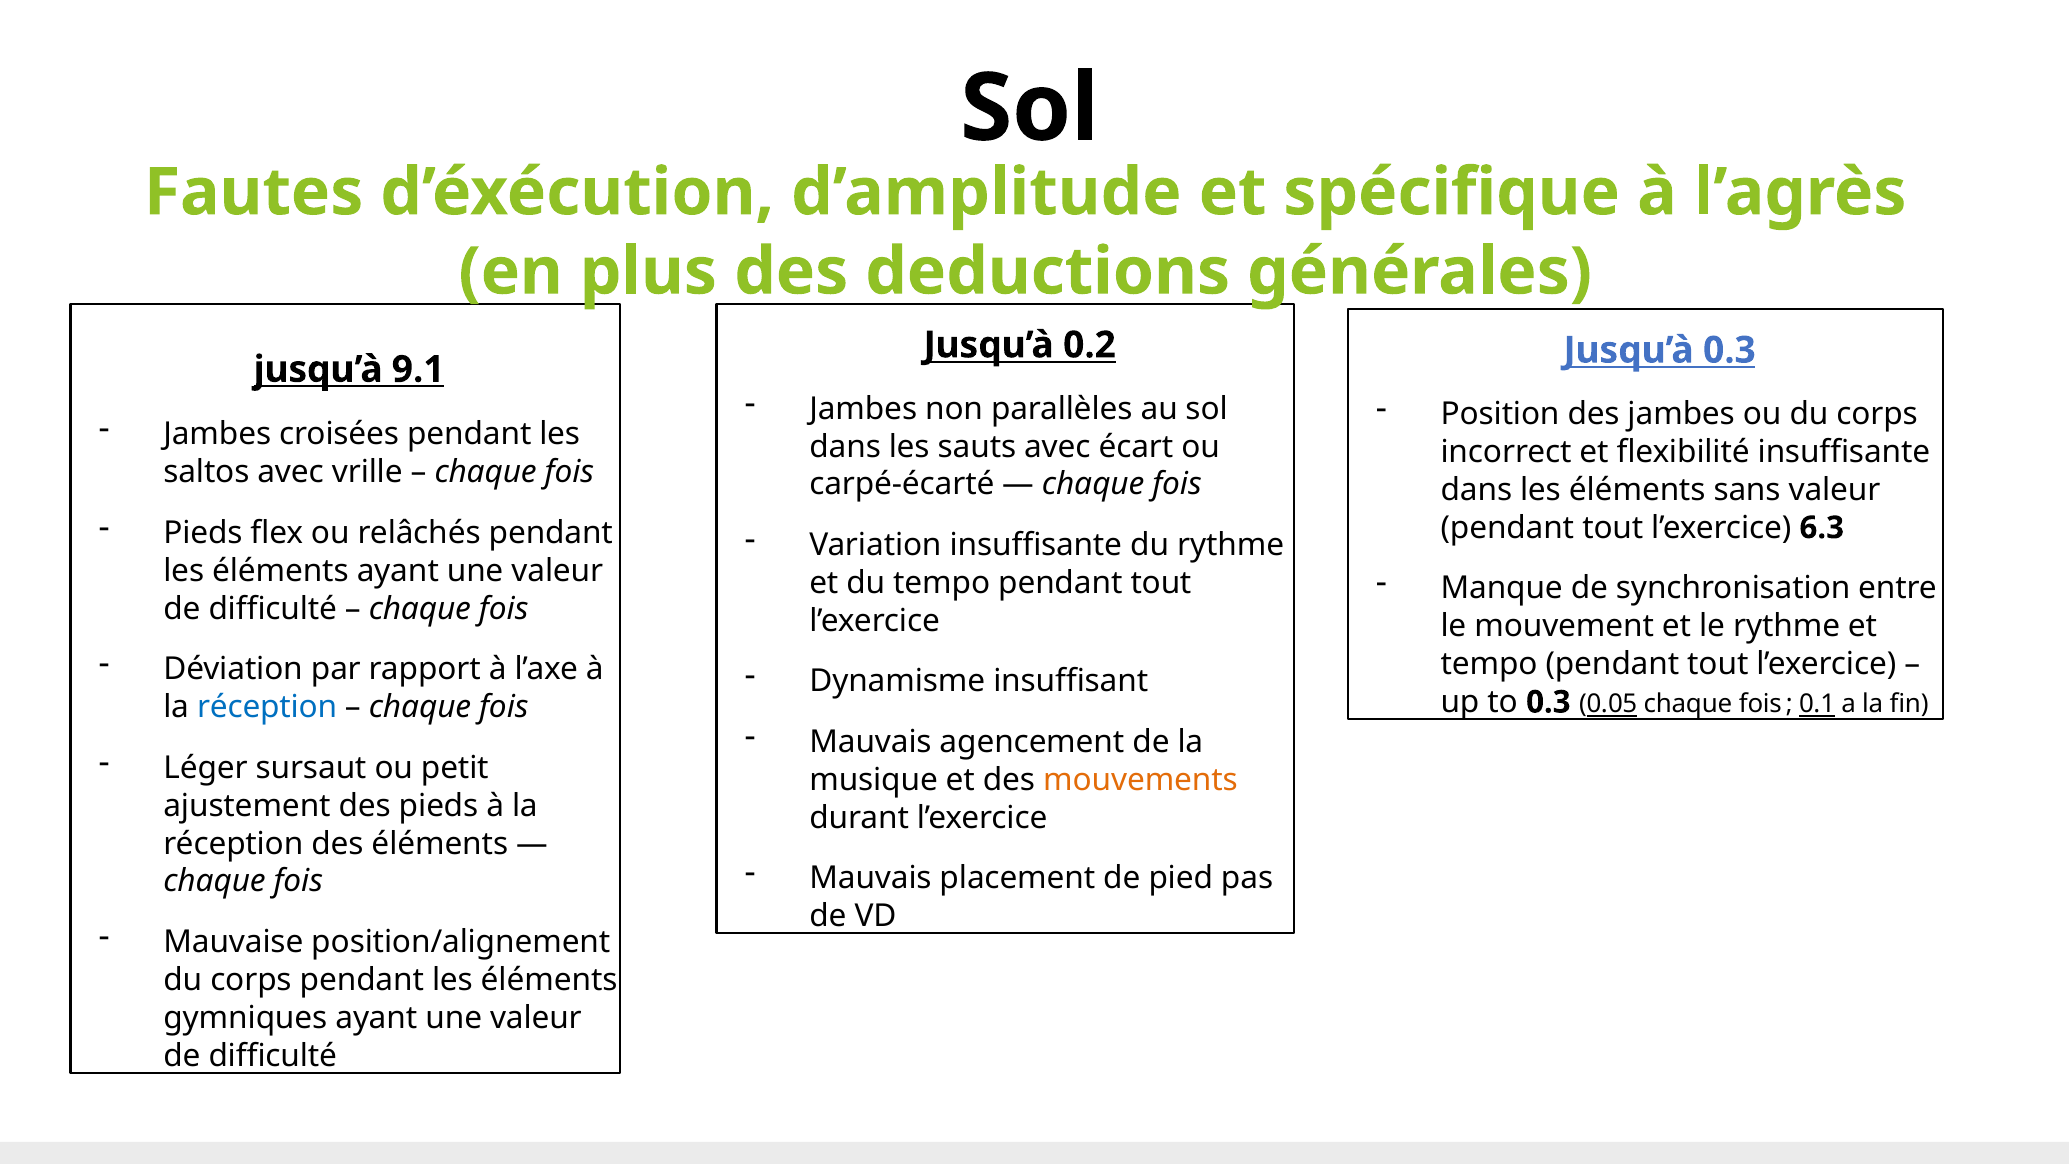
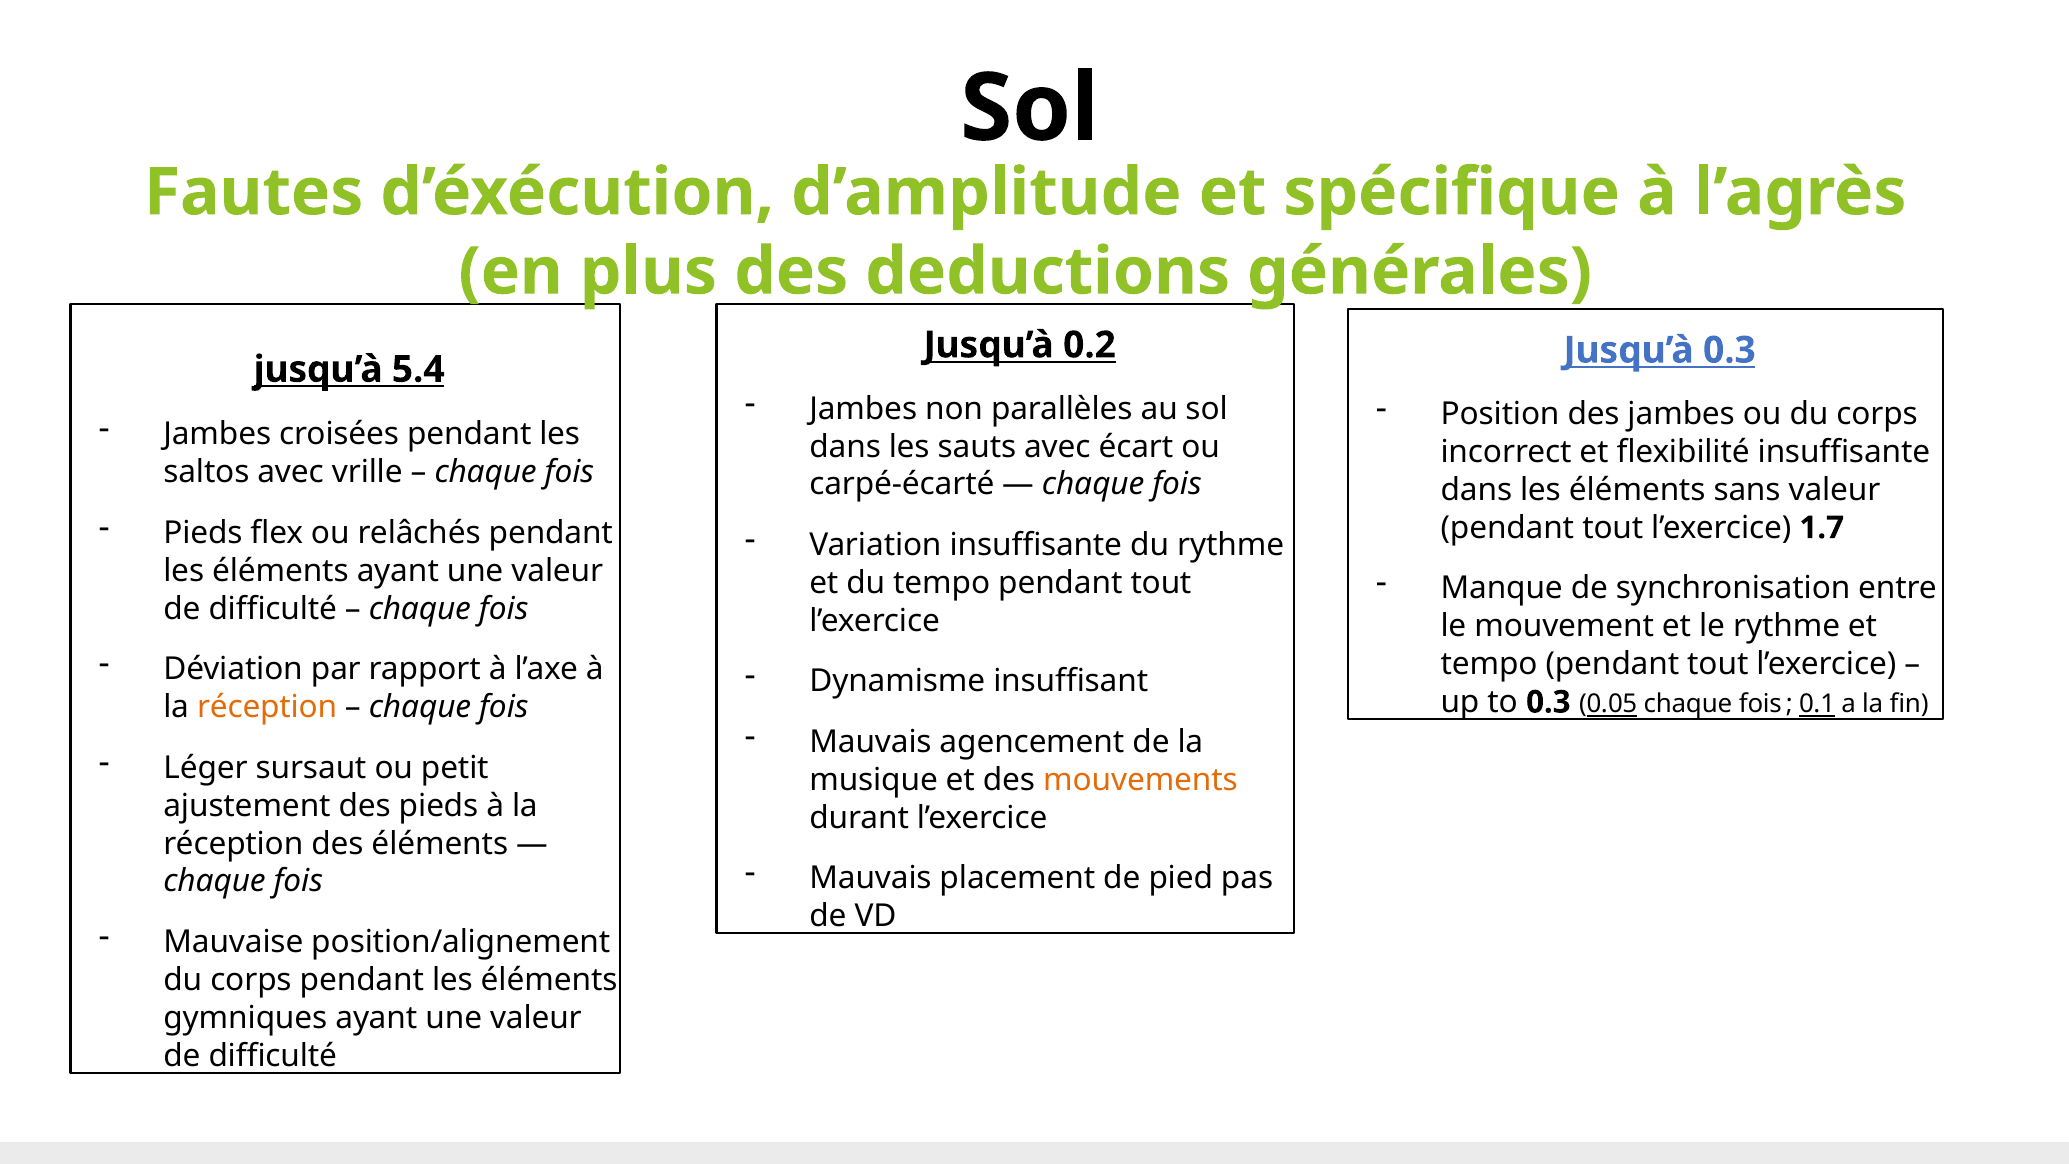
9.1: 9.1 -> 5.4
6.3: 6.3 -> 1.7
réception at (267, 707) colour: blue -> orange
